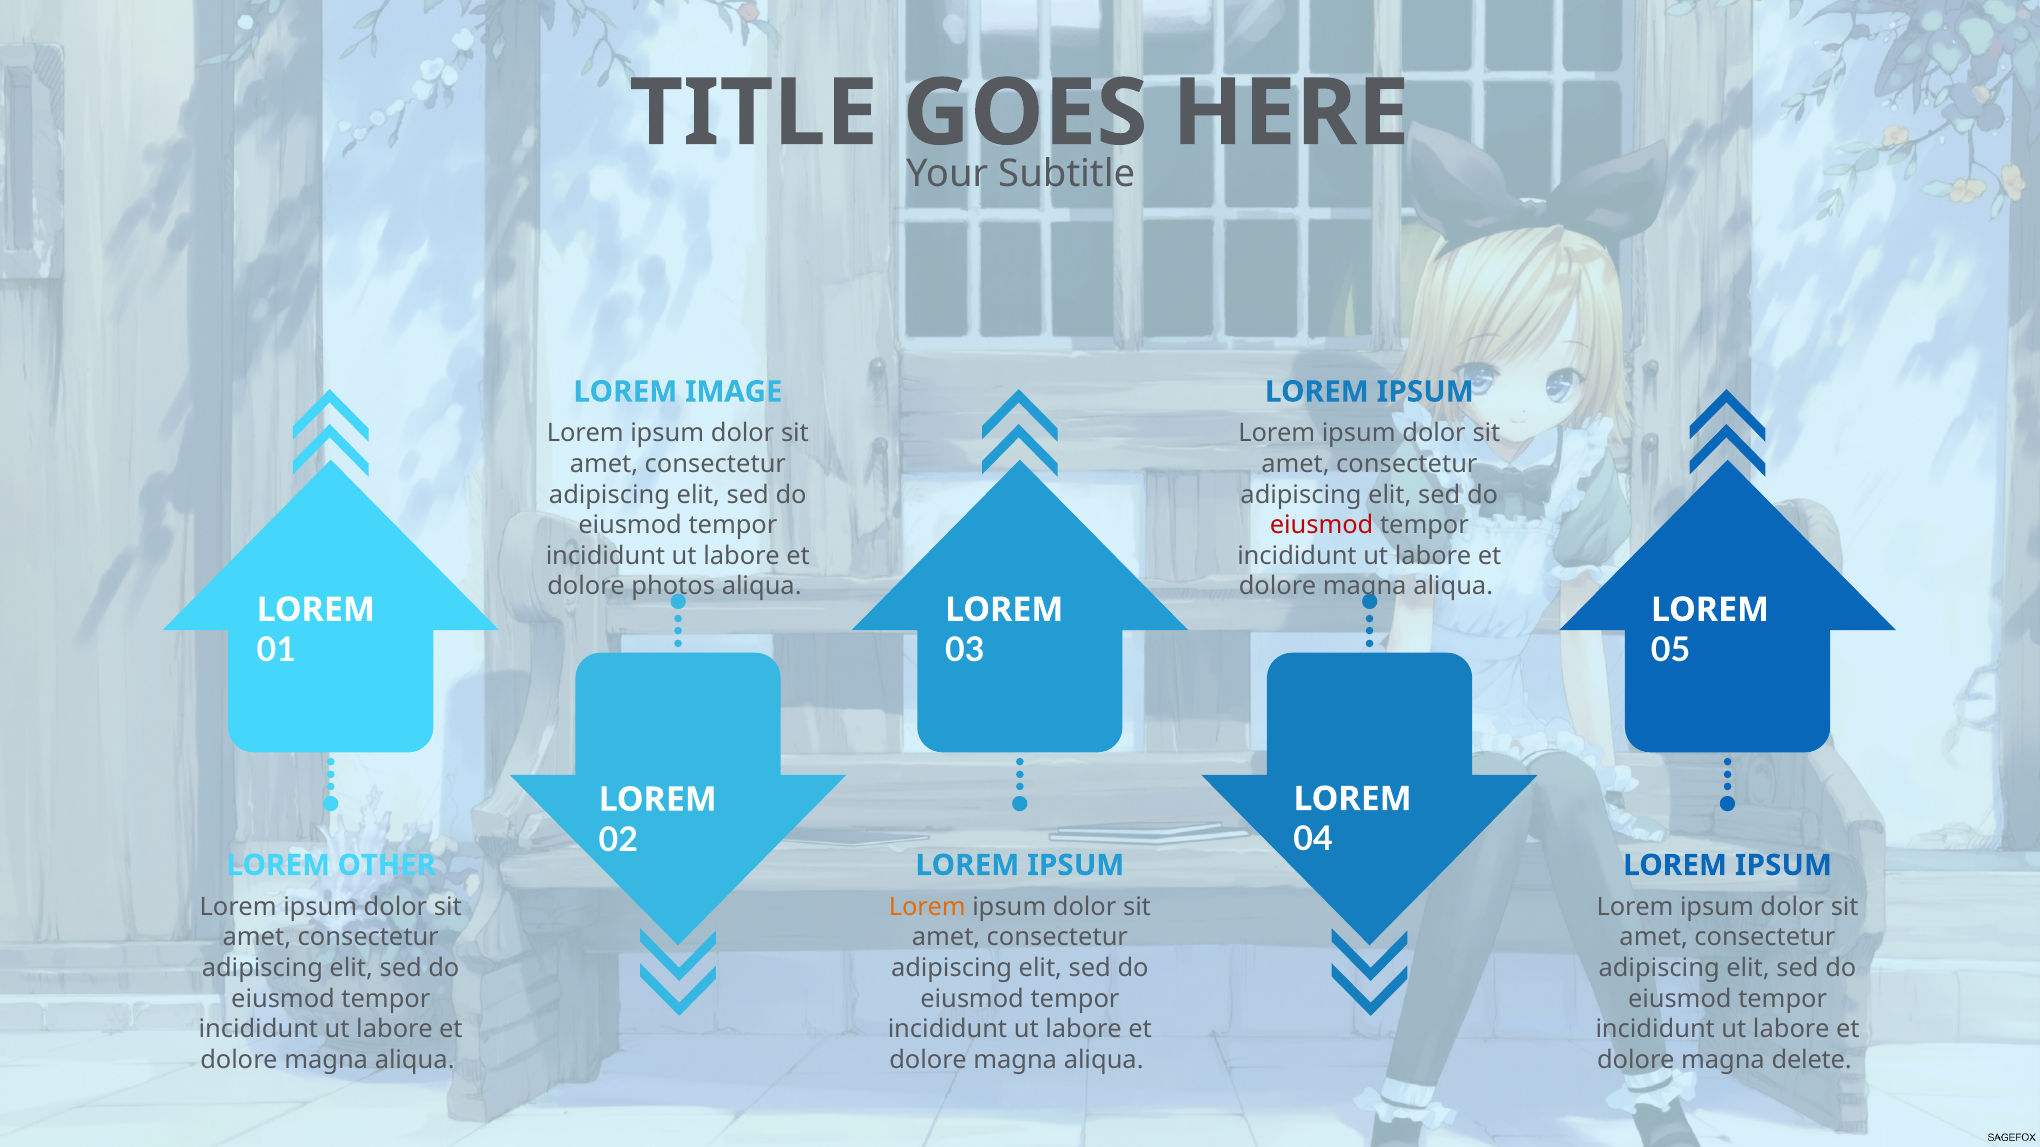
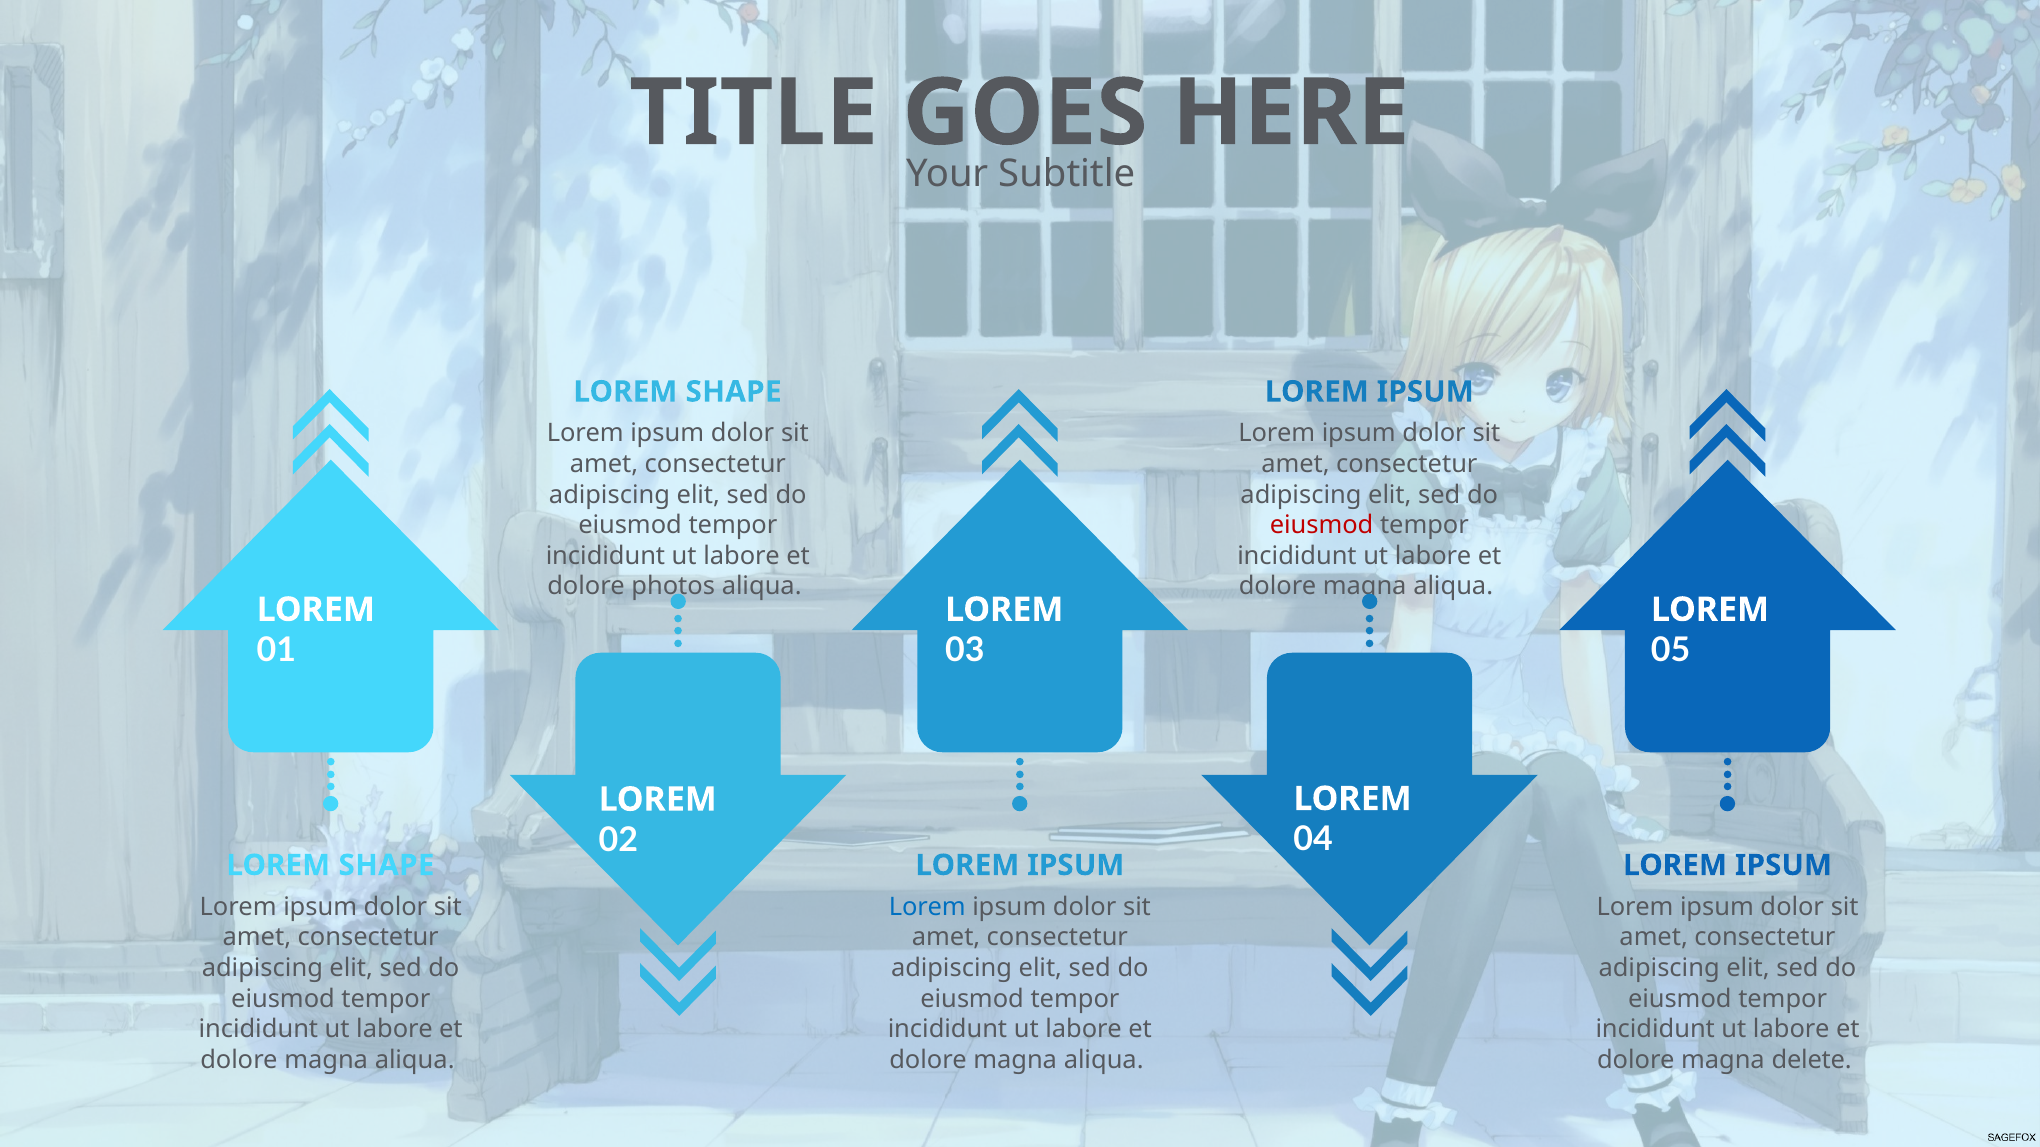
IMAGE at (734, 392): IMAGE -> SHAPE
OTHER at (387, 866): OTHER -> SHAPE
Lorem at (927, 907) colour: orange -> blue
